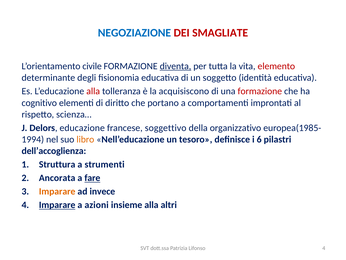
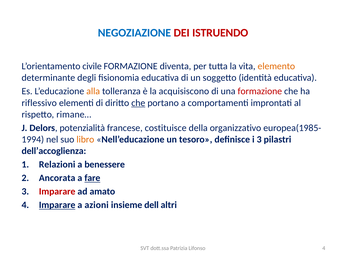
SMAGLIATE: SMAGLIATE -> ISTRUENDO
diventa underline: present -> none
elemento colour: red -> orange
alla at (93, 91) colour: red -> orange
cognitivo: cognitivo -> riflessivo
che at (138, 103) underline: none -> present
scienza…: scienza… -> rimane…
educazione: educazione -> potenzialità
soggettivo: soggettivo -> costituisce
i 6: 6 -> 3
Struttura: Struttura -> Relazioni
strumenti: strumenti -> benessere
Imparare at (57, 191) colour: orange -> red
invece: invece -> amato
insieme alla: alla -> dell
